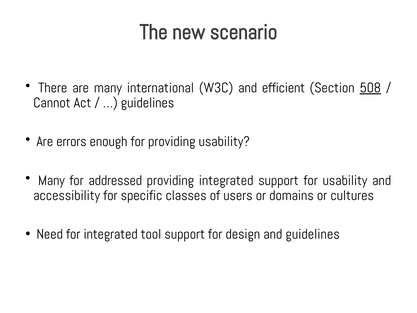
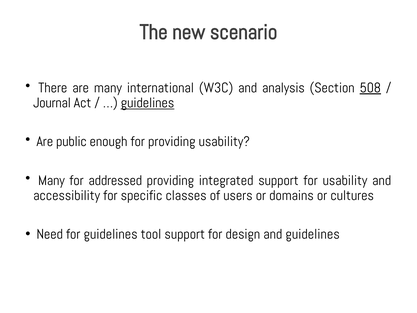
efficient: efficient -> analysis
Cannot: Cannot -> Journal
guidelines at (148, 103) underline: none -> present
errors: errors -> public
for integrated: integrated -> guidelines
